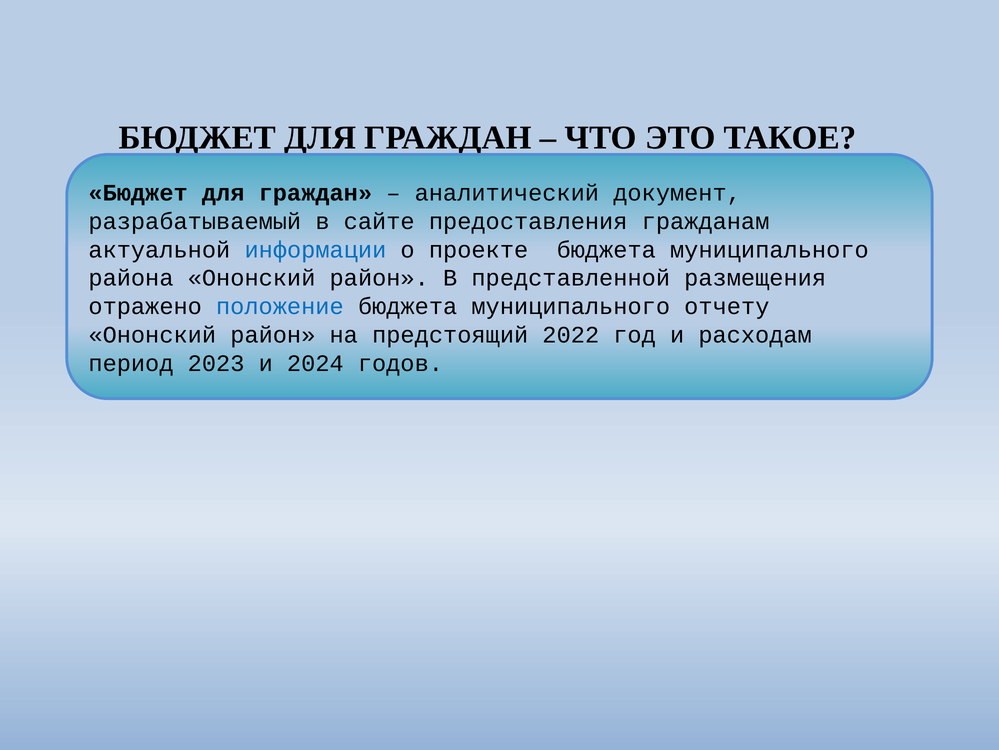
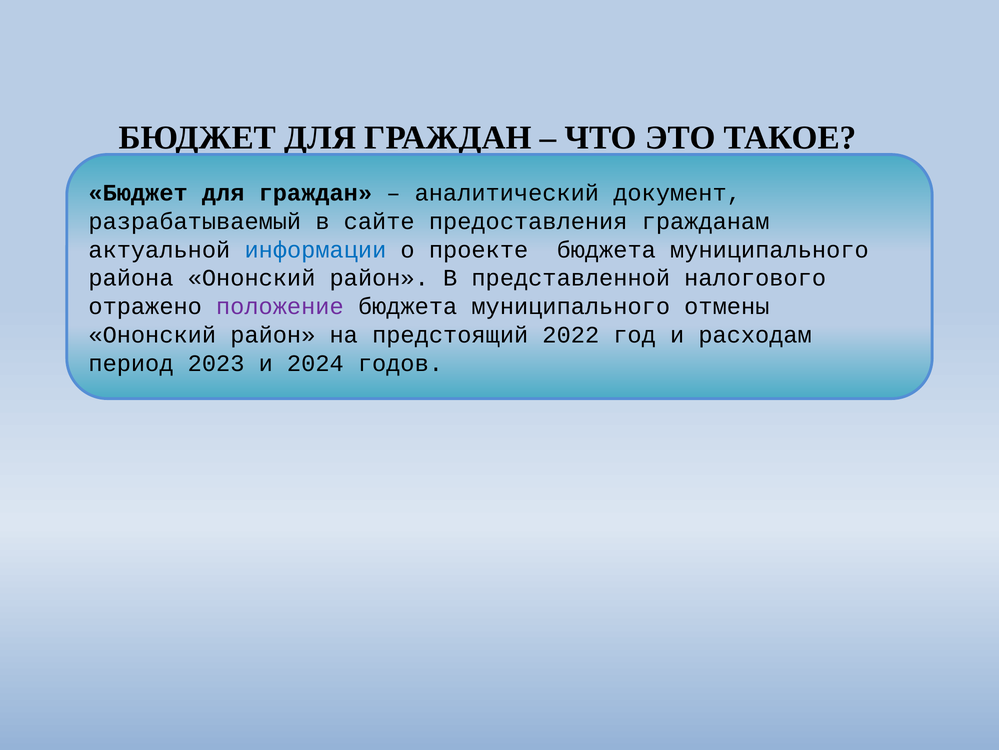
размещения: размещения -> налогового
положение colour: blue -> purple
отчету: отчету -> отмены
